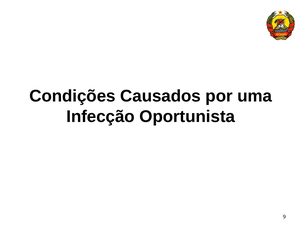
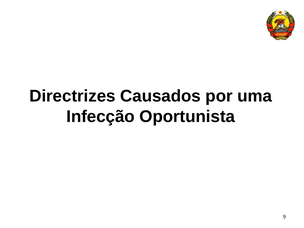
Condições: Condições -> Directrizes
